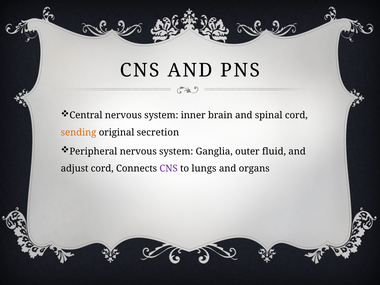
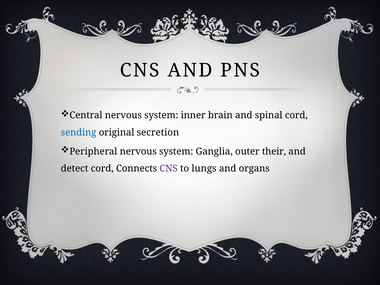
sending colour: orange -> blue
fluid: fluid -> their
adjust: adjust -> detect
